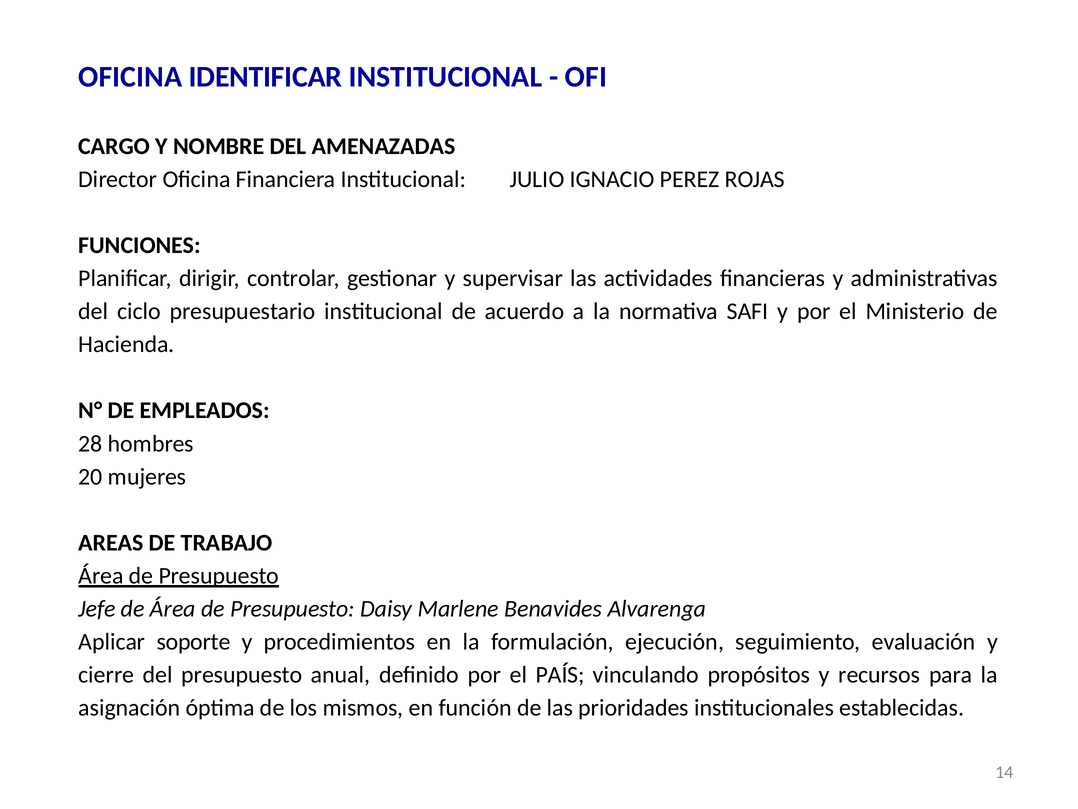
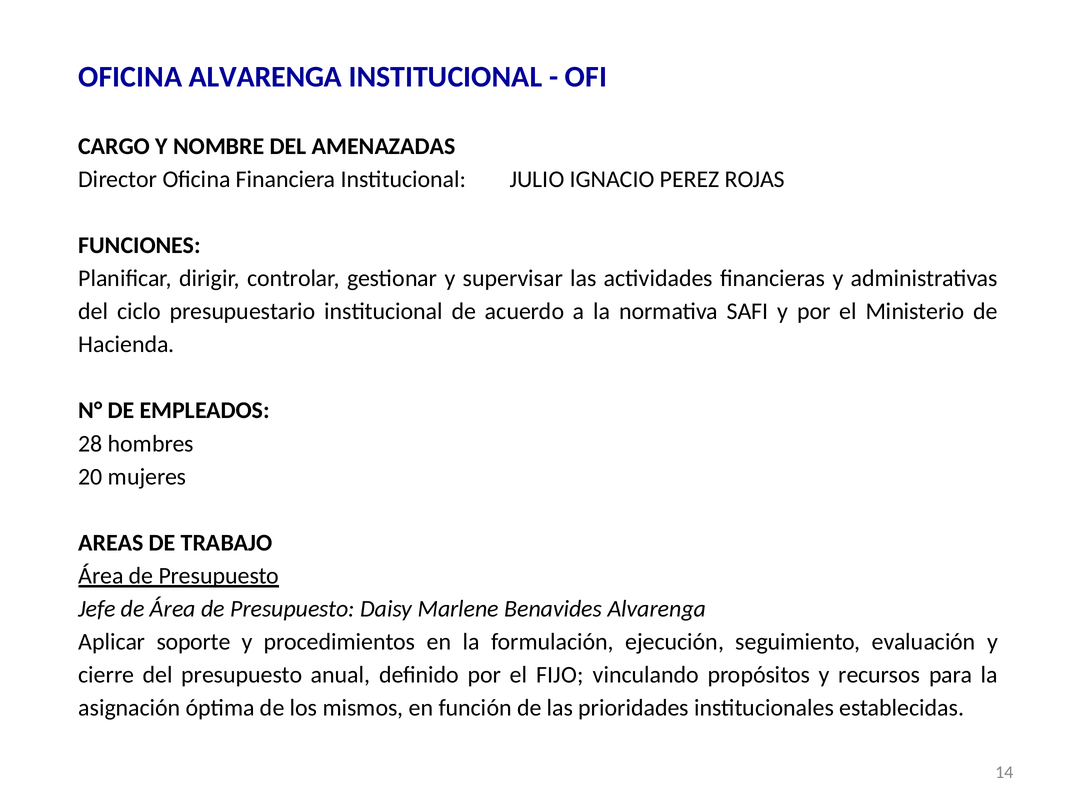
OFICINA IDENTIFICAR: IDENTIFICAR -> ALVARENGA
PAÍS: PAÍS -> FIJO
